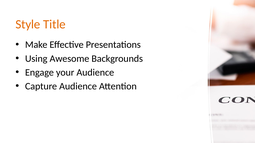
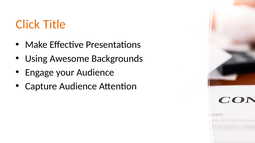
Style: Style -> Click
